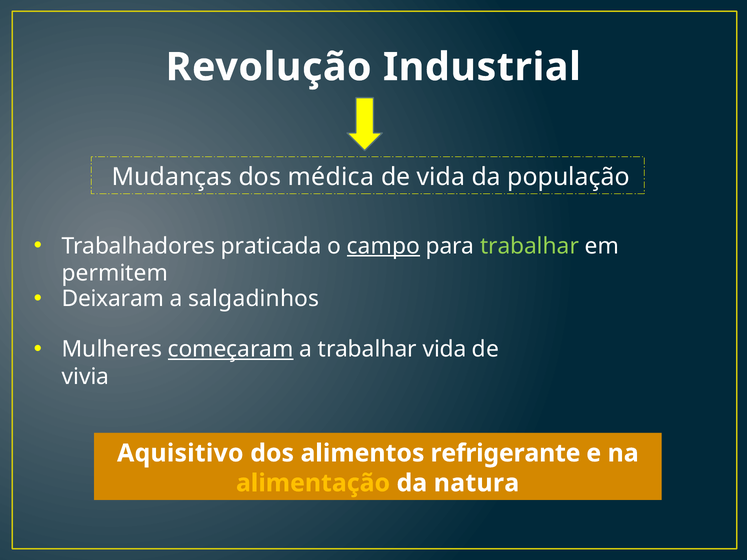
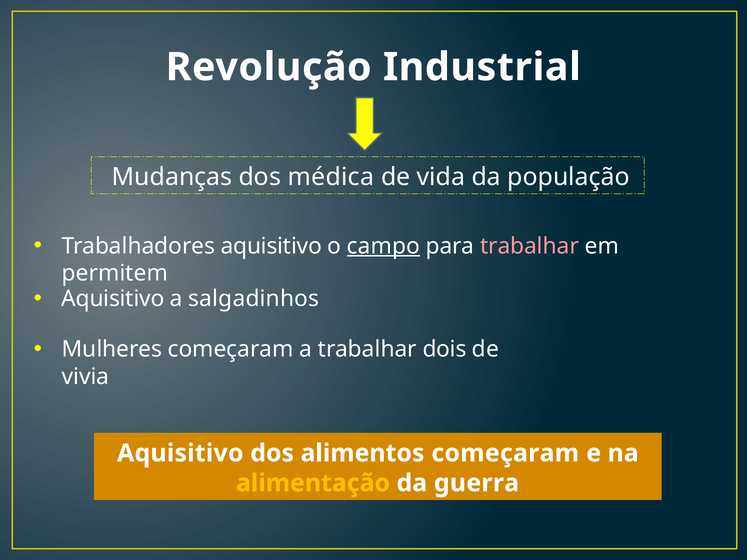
Trabalhadores praticada: praticada -> aquisitivo
trabalhar at (530, 246) colour: light green -> pink
Deixaram at (113, 299): Deixaram -> Aquisitivo
começaram at (231, 350) underline: present -> none
trabalhar vida: vida -> dois
alimentos refrigerante: refrigerante -> começaram
natura: natura -> guerra
